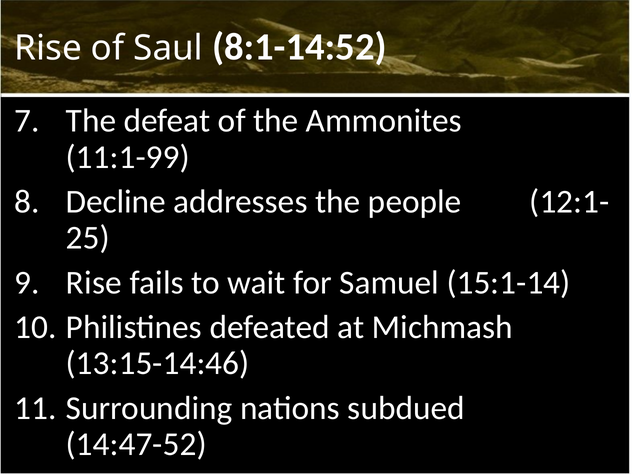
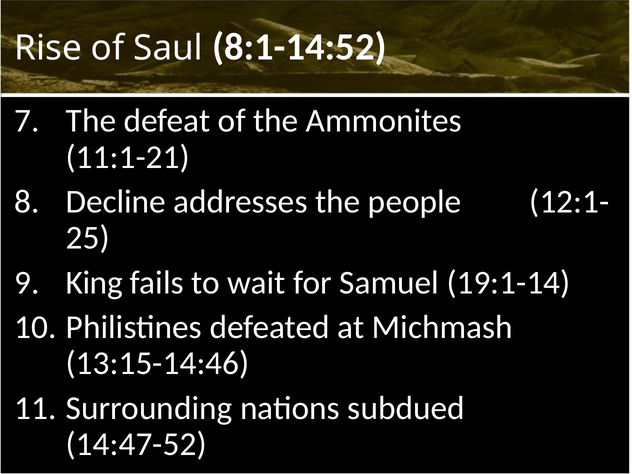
11:1-99: 11:1-99 -> 11:1-21
Rise at (94, 283): Rise -> King
15:1-14: 15:1-14 -> 19:1-14
